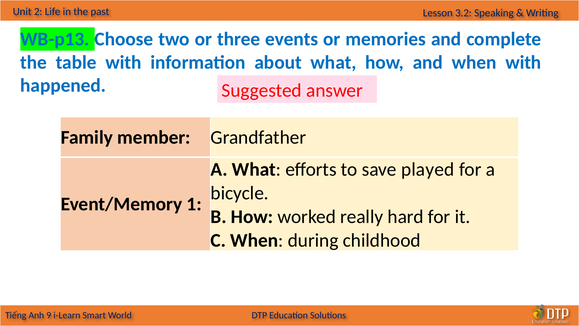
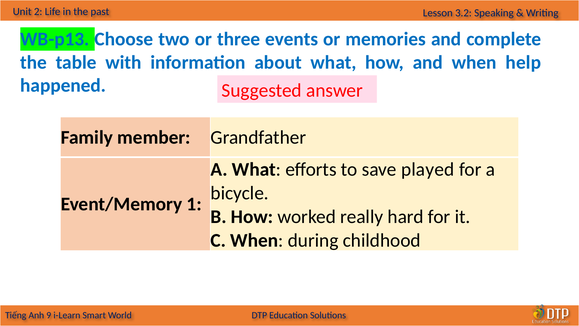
when with: with -> help
